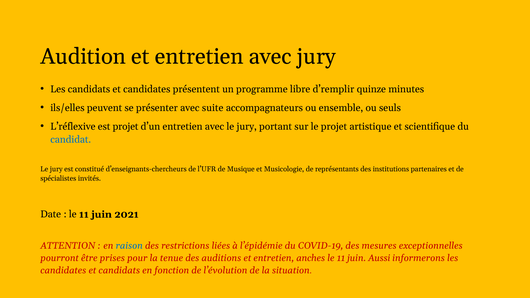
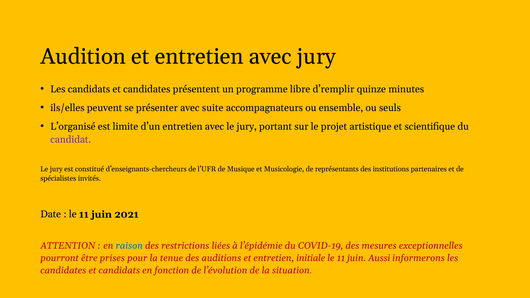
L’réflexive: L’réflexive -> L’organisé
est projet: projet -> limite
candidat colour: blue -> purple
anches: anches -> initiale
